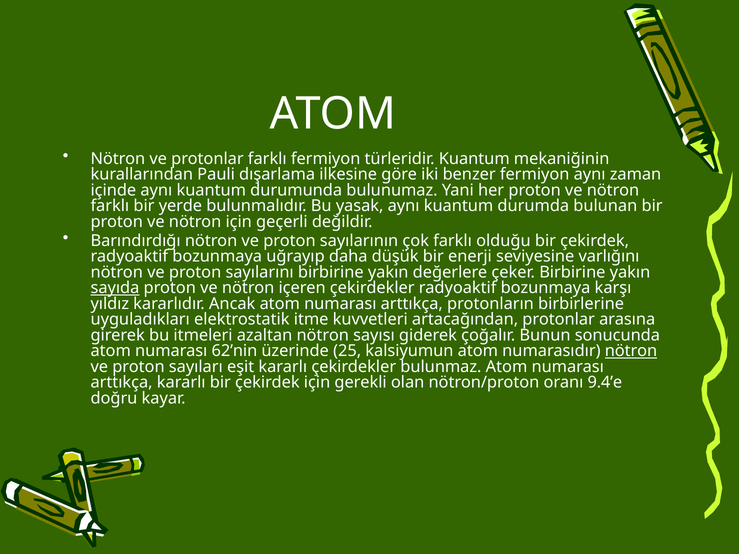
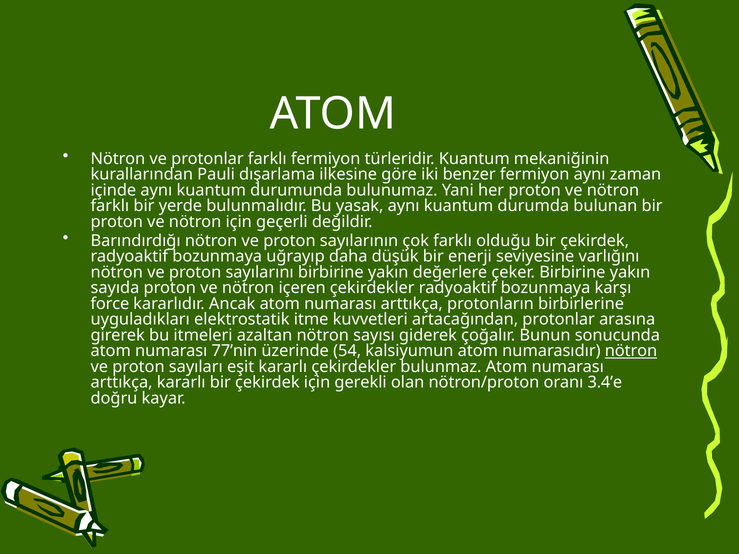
sayıda underline: present -> none
yıldız: yıldız -> force
62’nin: 62’nin -> 77’nin
25: 25 -> 54
9.4’e: 9.4’e -> 3.4’e
